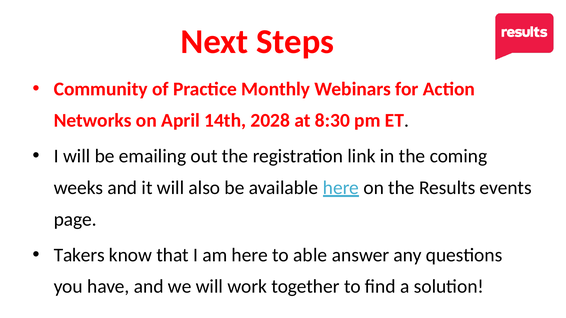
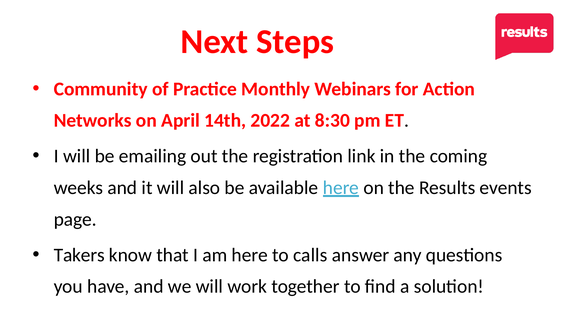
2028: 2028 -> 2022
able: able -> calls
